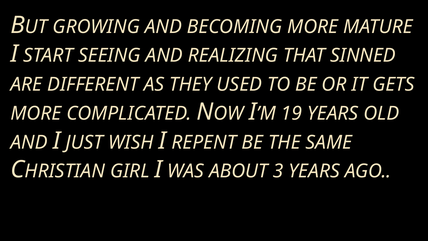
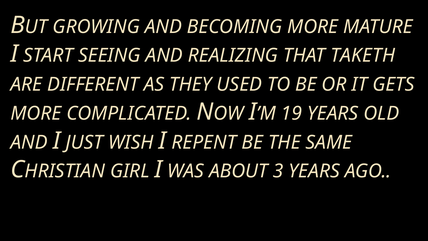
SINNED: SINNED -> TAKETH
